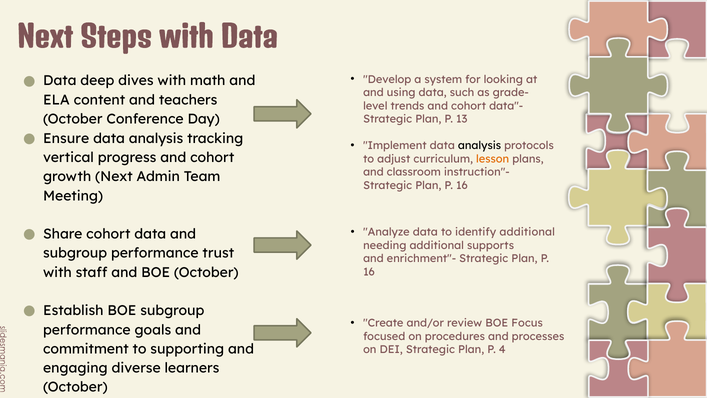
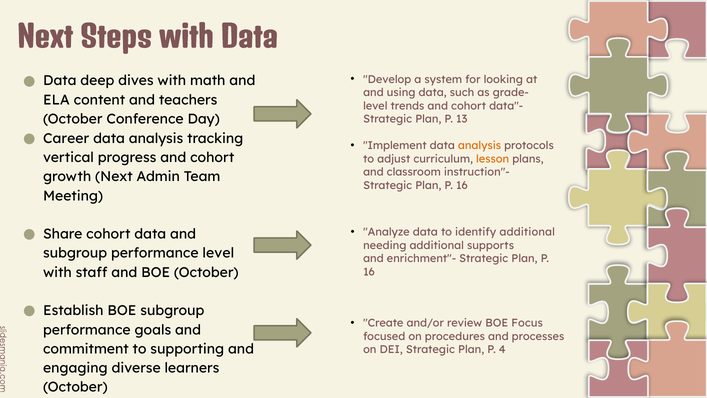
Ensure: Ensure -> Career
analysis at (480, 146) colour: black -> orange
performance trust: trust -> level
